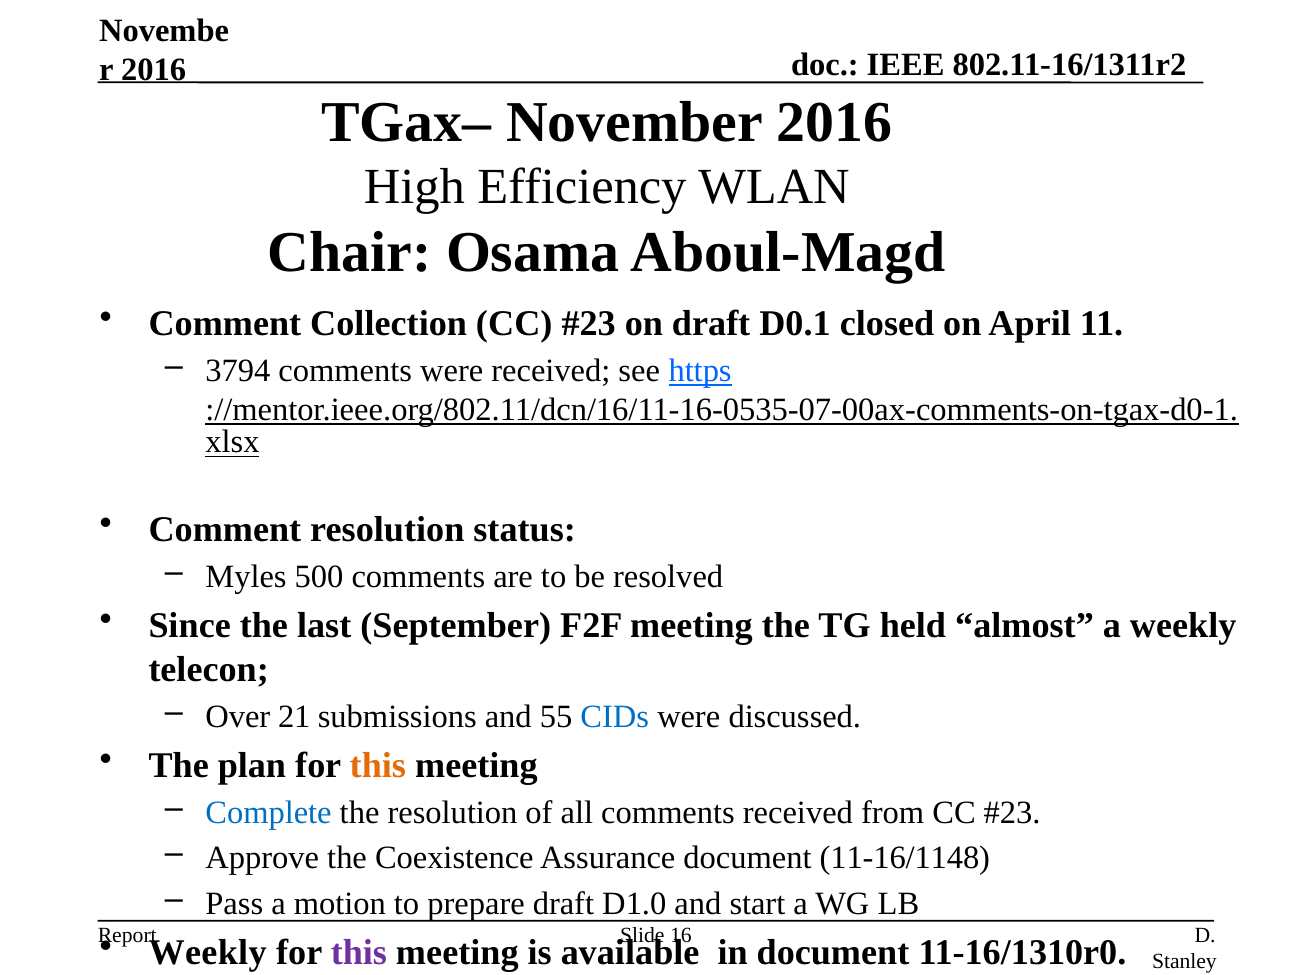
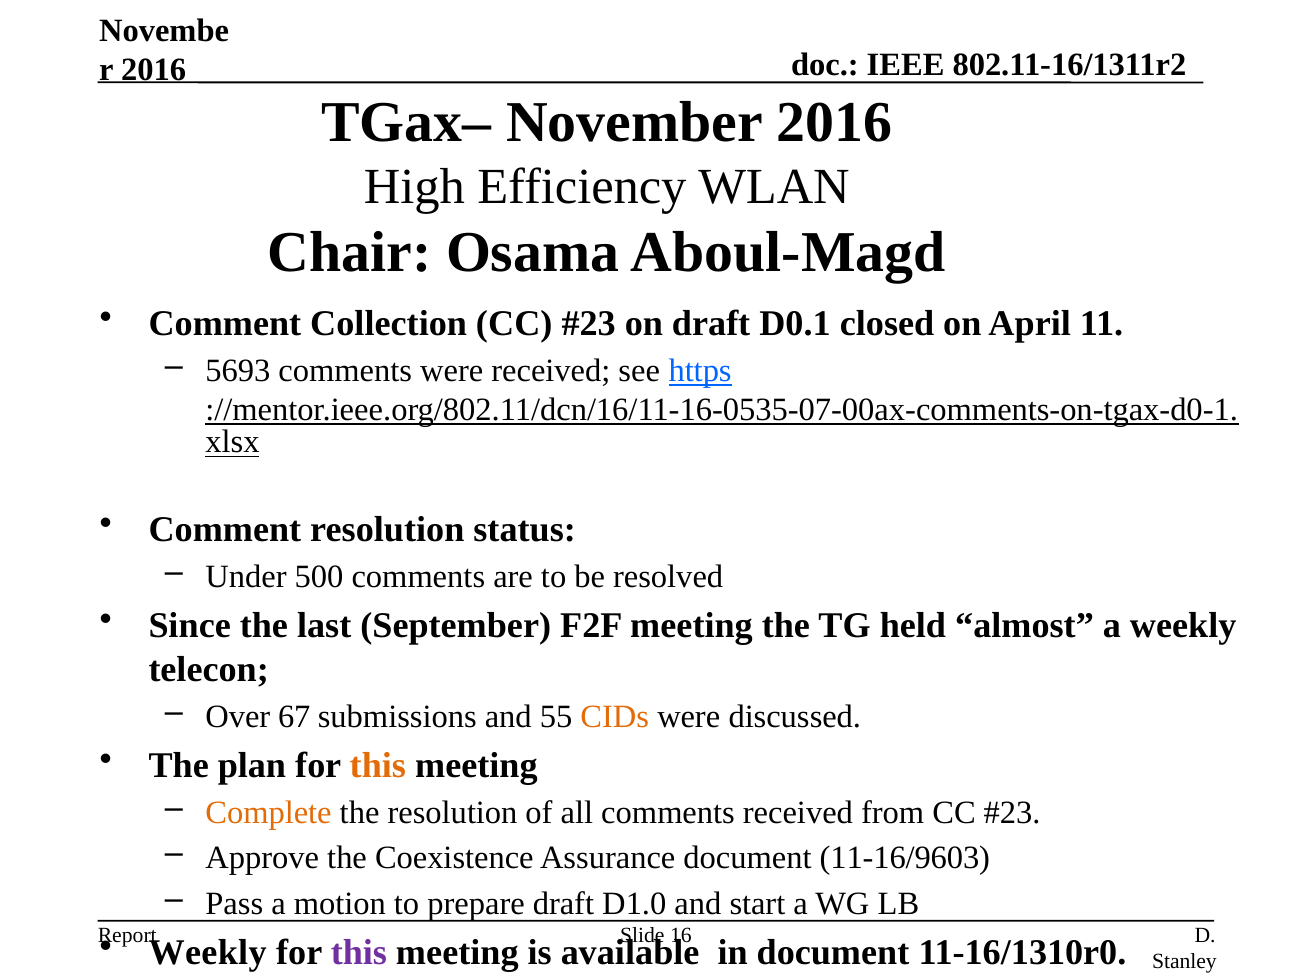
3794: 3794 -> 5693
Myles: Myles -> Under
21: 21 -> 67
CIDs colour: blue -> orange
Complete colour: blue -> orange
11-16/1148: 11-16/1148 -> 11-16/9603
